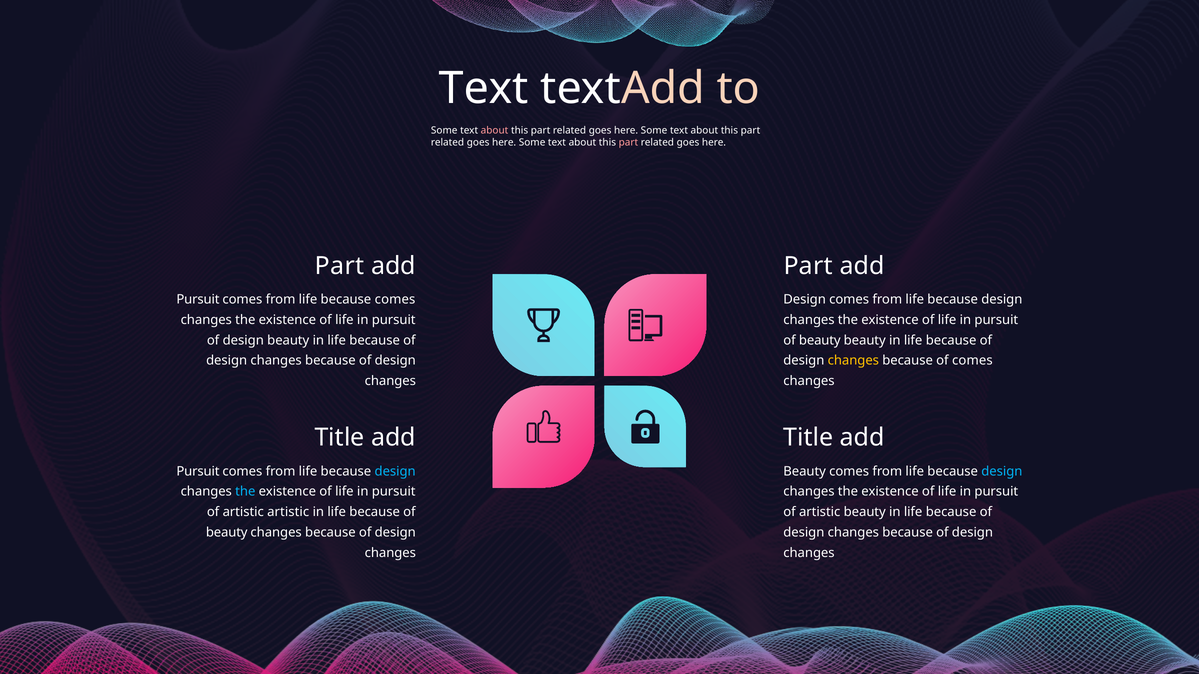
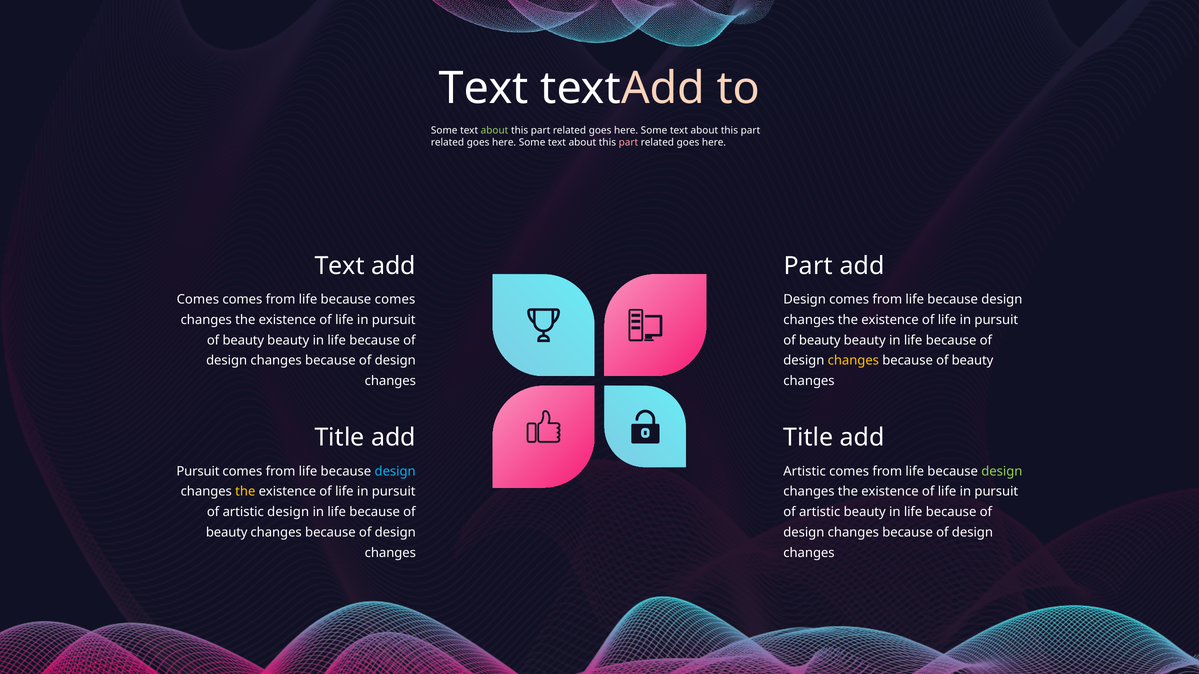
about at (495, 131) colour: pink -> light green
Part at (339, 266): Part -> Text
Pursuit at (198, 300): Pursuit -> Comes
design at (243, 340): design -> beauty
comes at (972, 361): comes -> beauty
Beauty at (805, 471): Beauty -> Artistic
design at (1002, 471) colour: light blue -> light green
the at (245, 492) colour: light blue -> yellow
artistic artistic: artistic -> design
